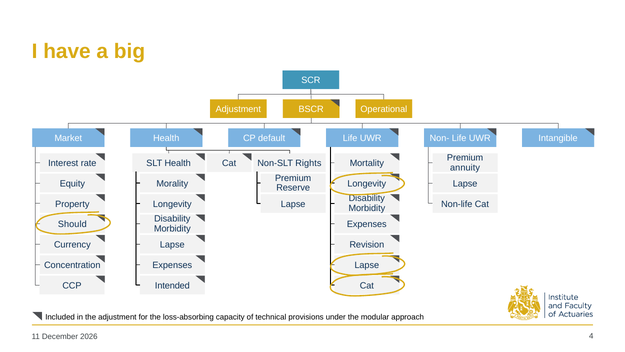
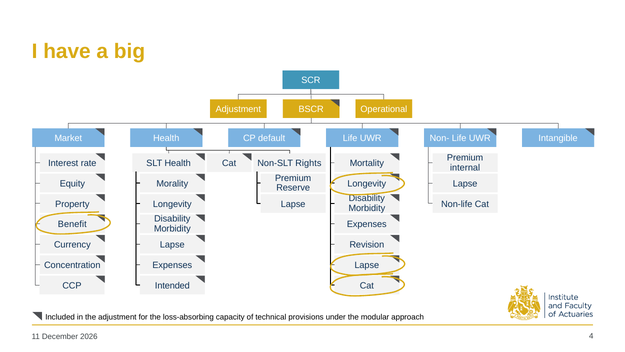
annuity: annuity -> internal
Should: Should -> Benefit
